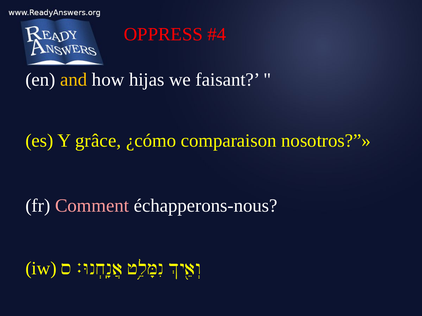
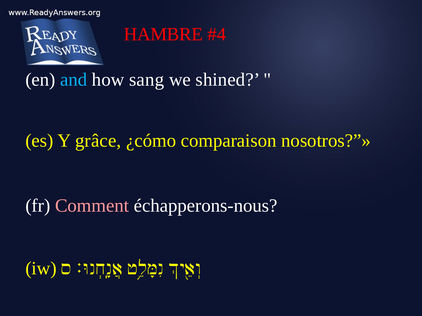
OPPRESS: OPPRESS -> HAMBRE
and colour: yellow -> light blue
hijas: hijas -> sang
faisant: faisant -> shined
